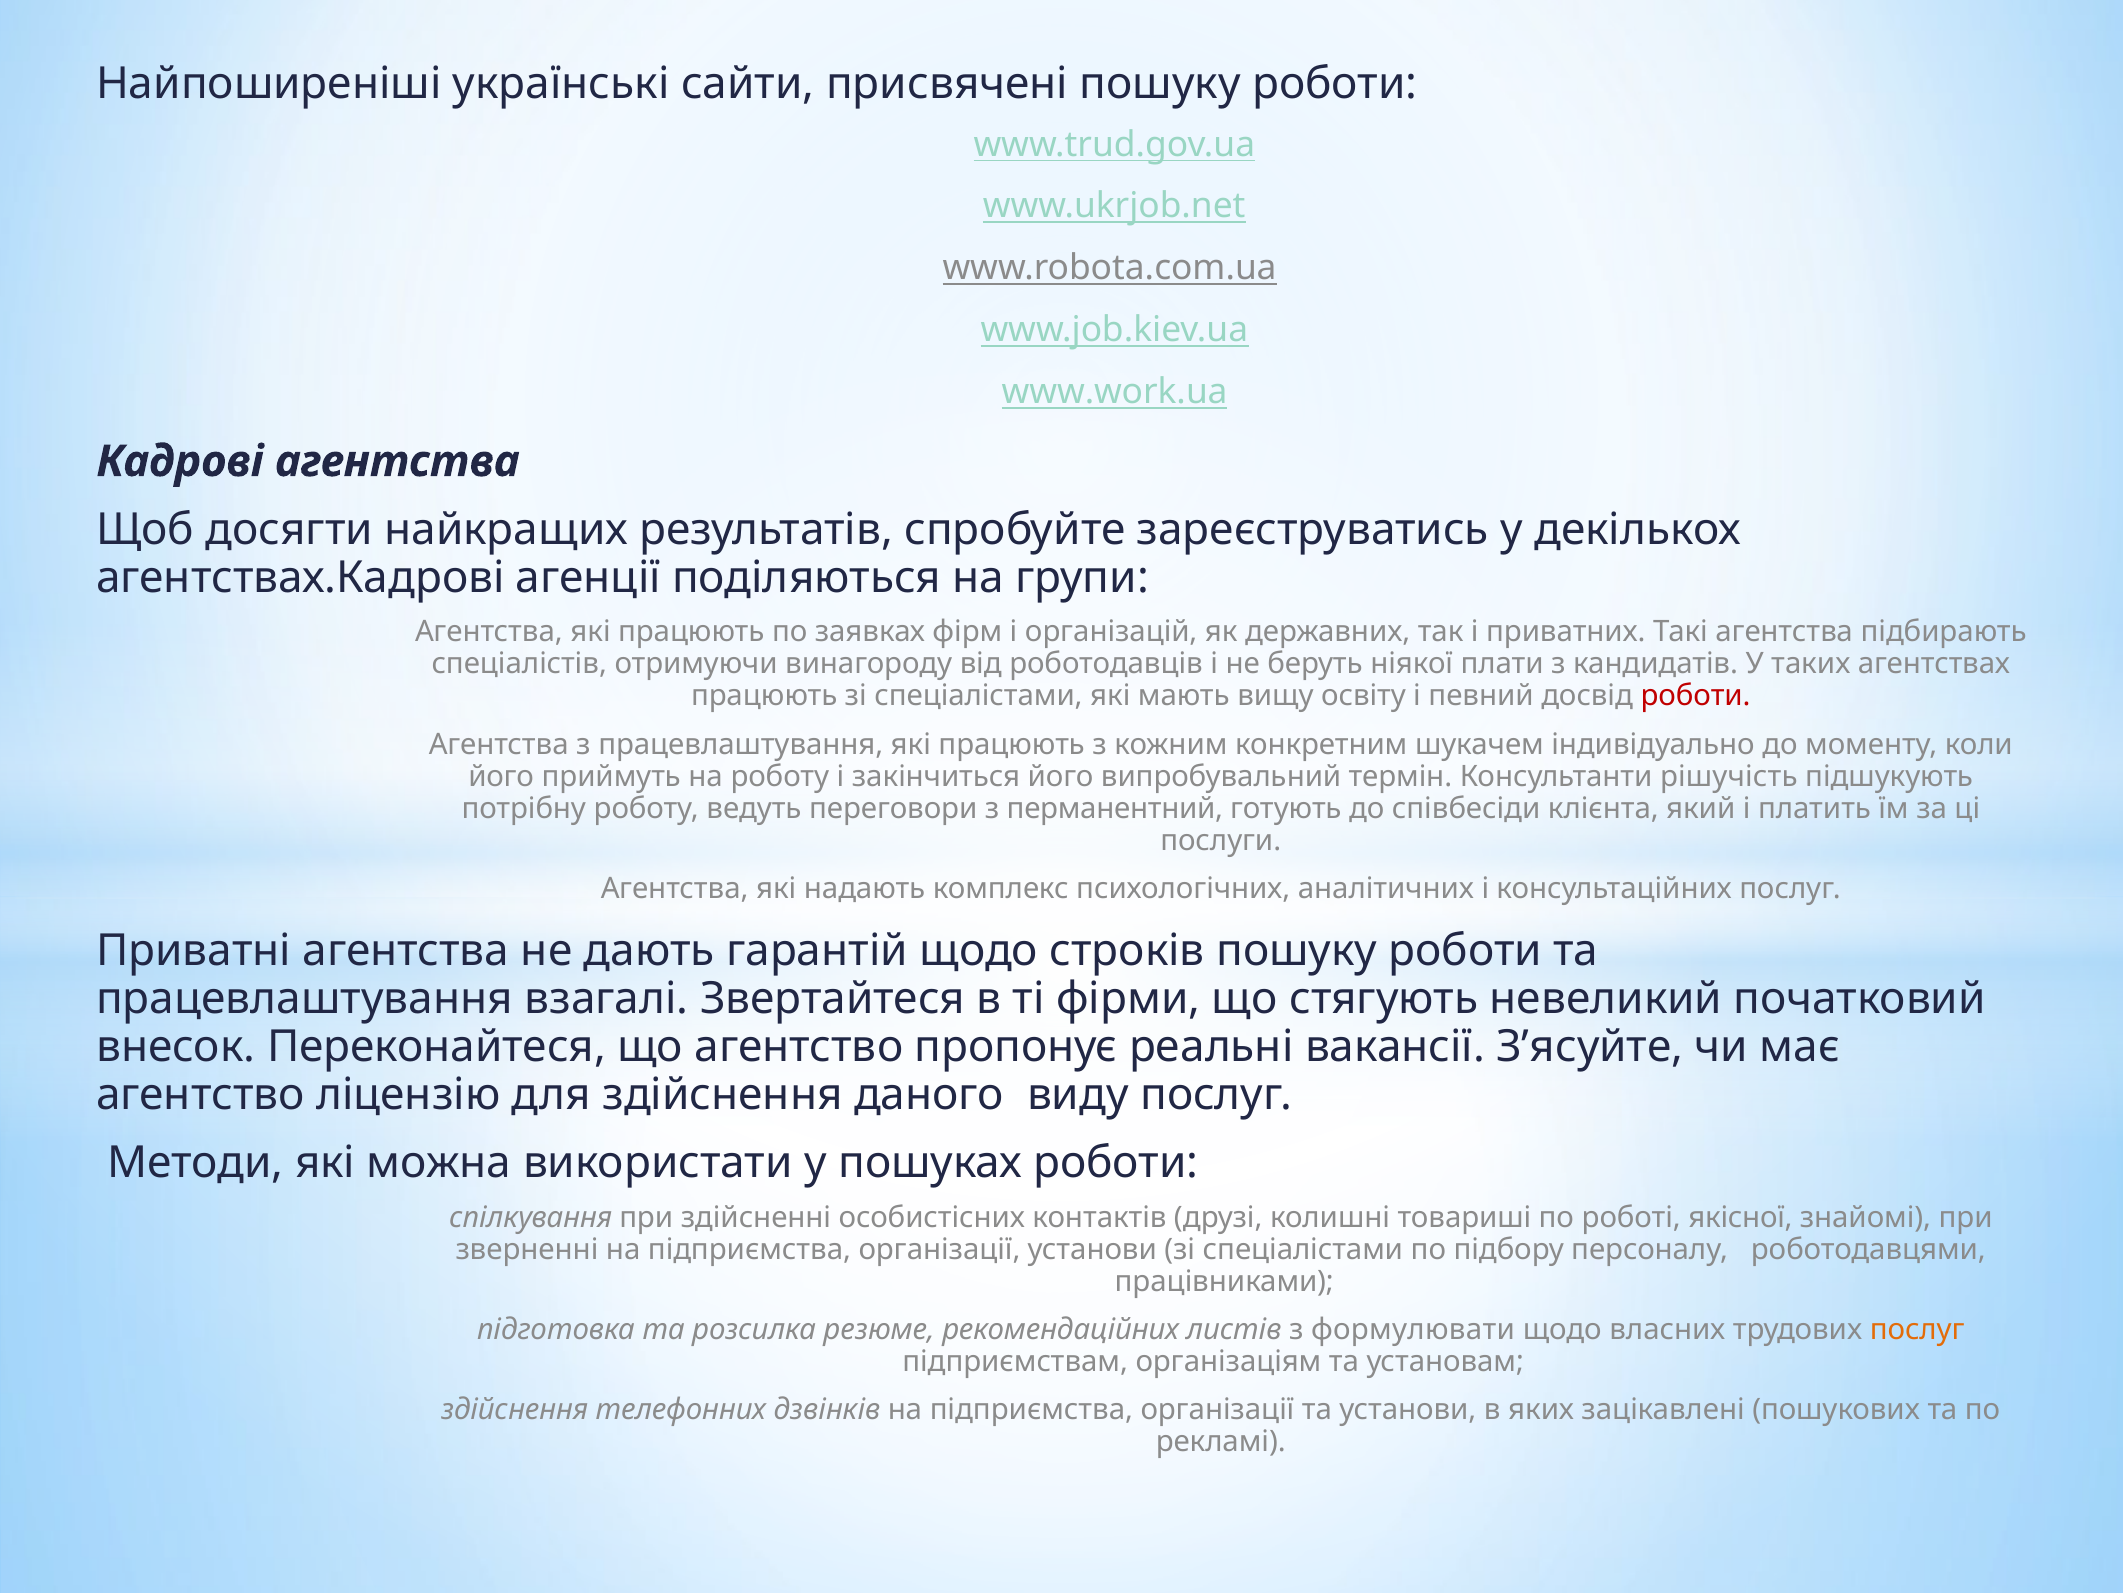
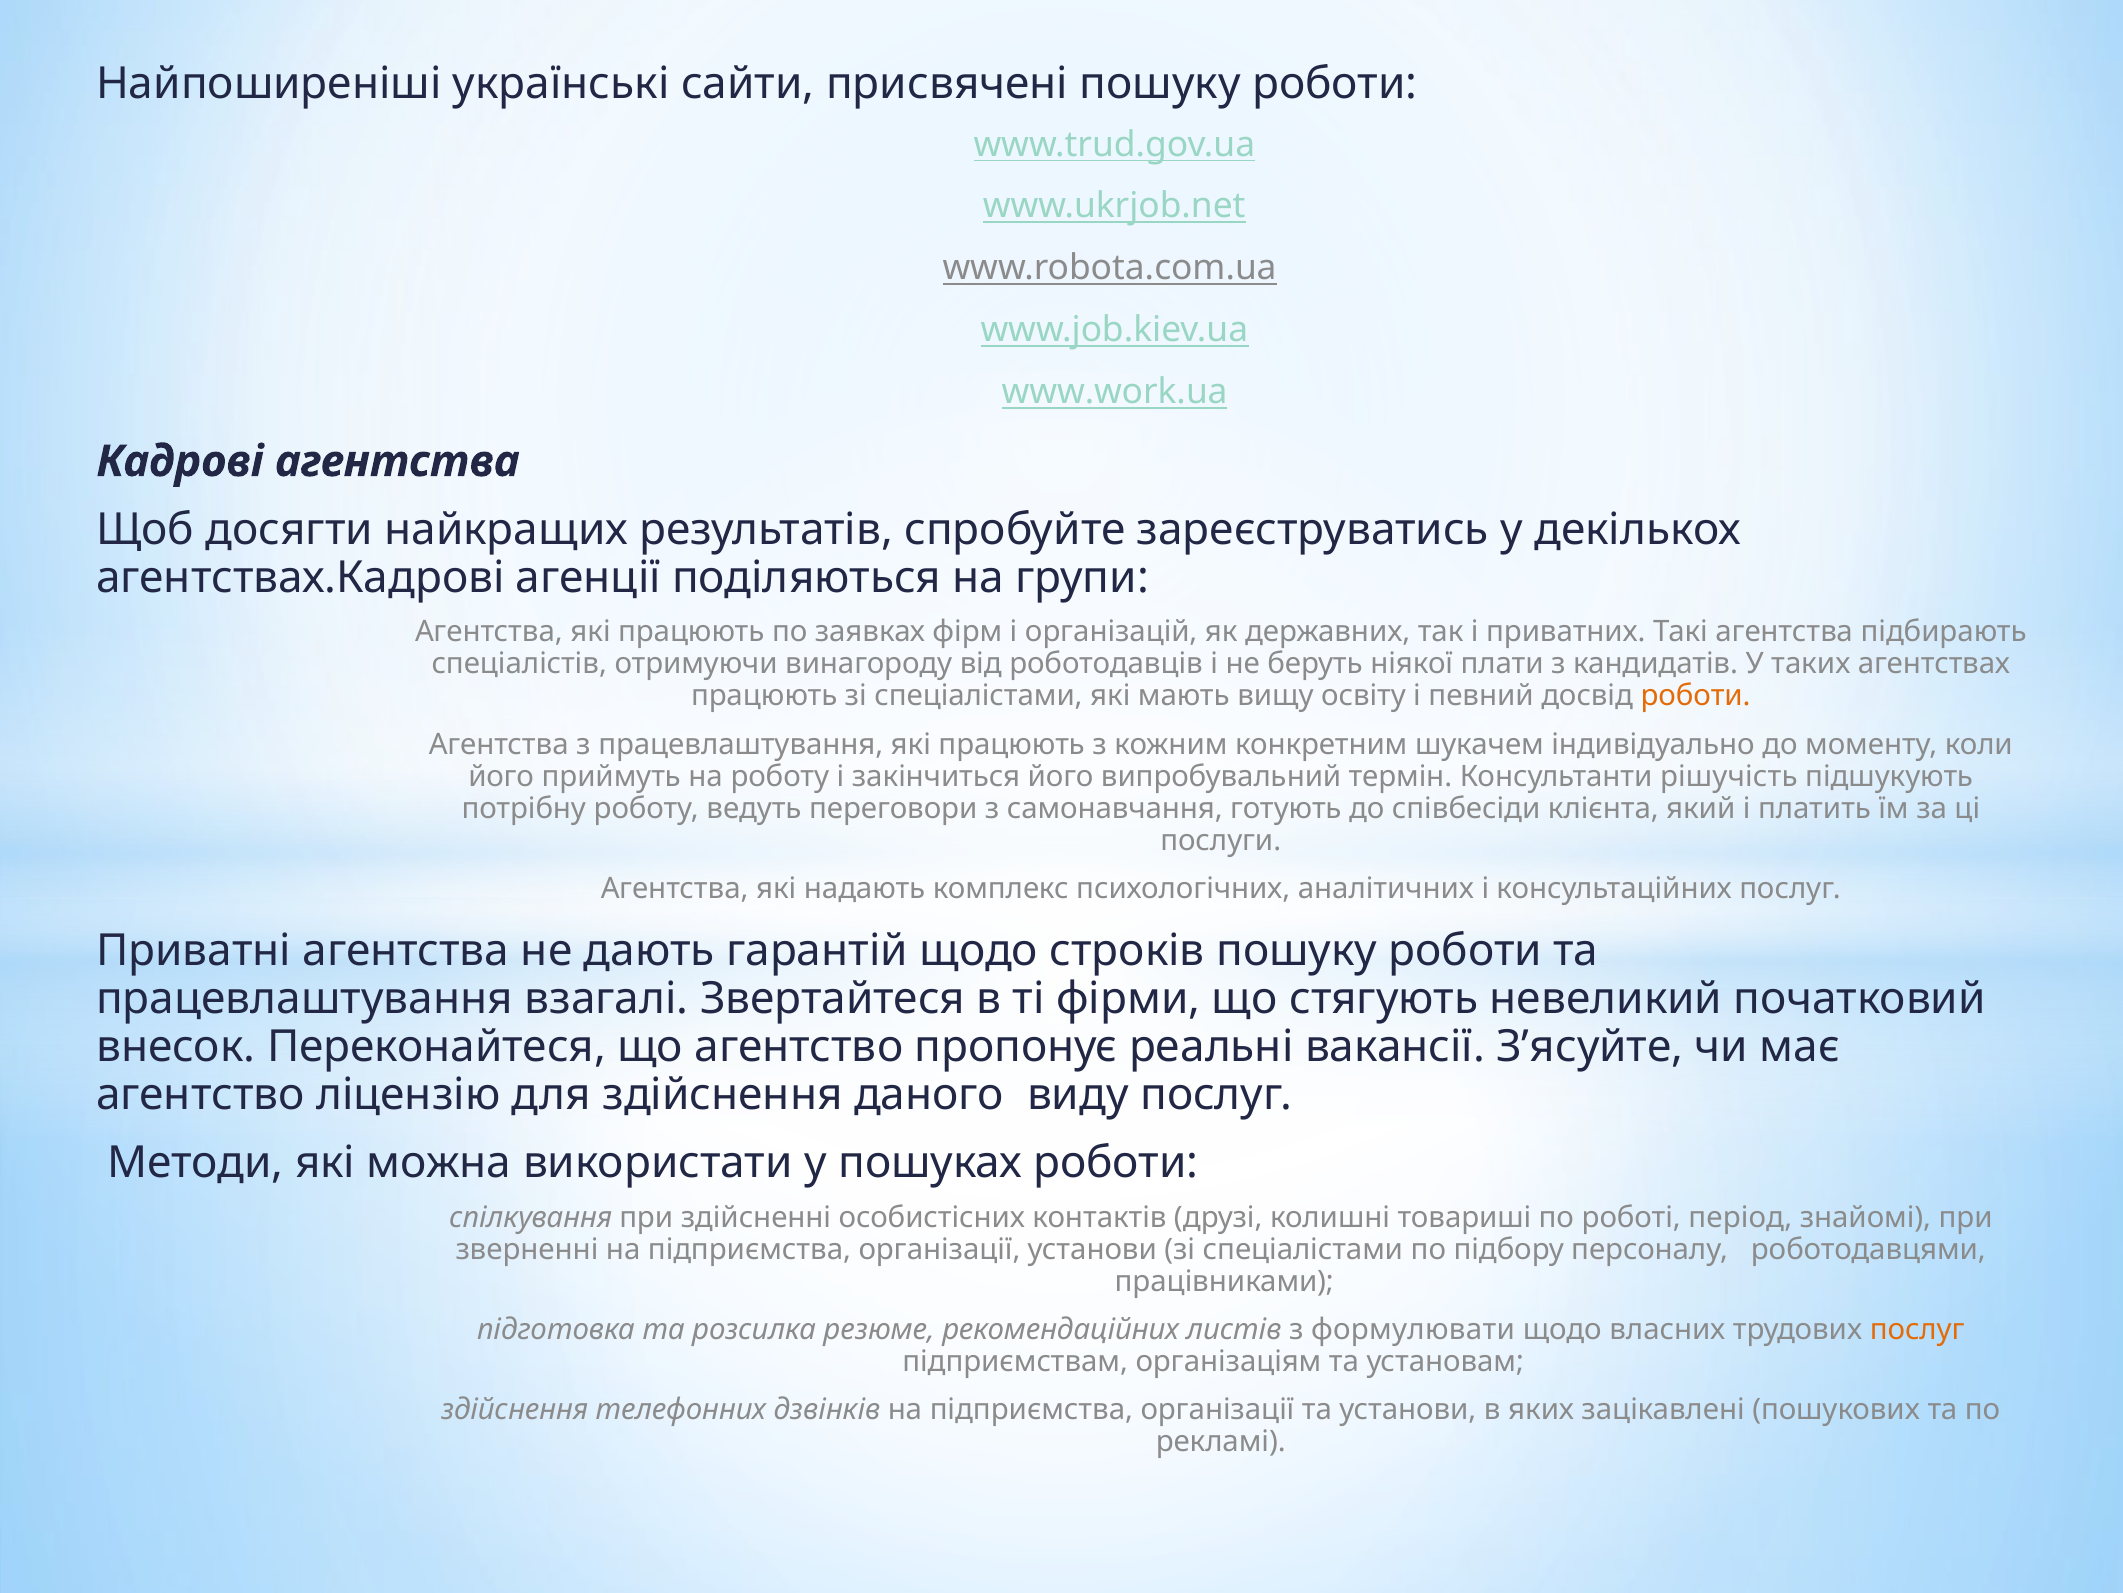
роботи at (1696, 696) colour: red -> orange
перманентний: перманентний -> самонавчання
якісної: якісної -> період
